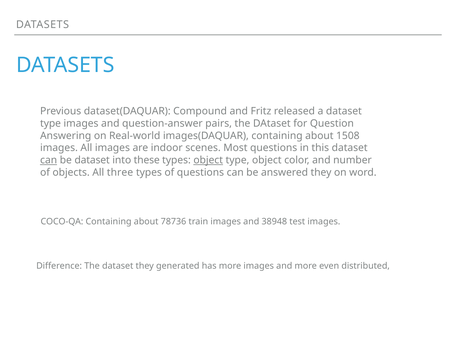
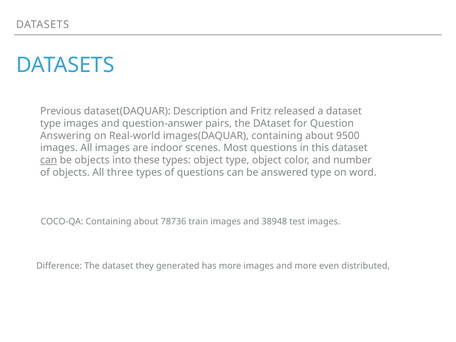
Compound: Compound -> Description
1508: 1508 -> 9500
be dataset: dataset -> objects
object at (208, 160) underline: present -> none
answered they: they -> type
